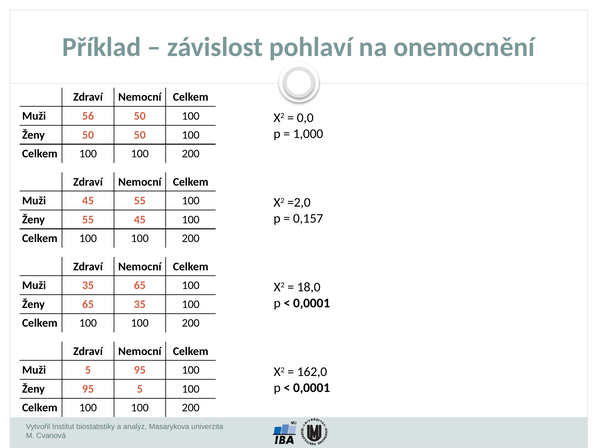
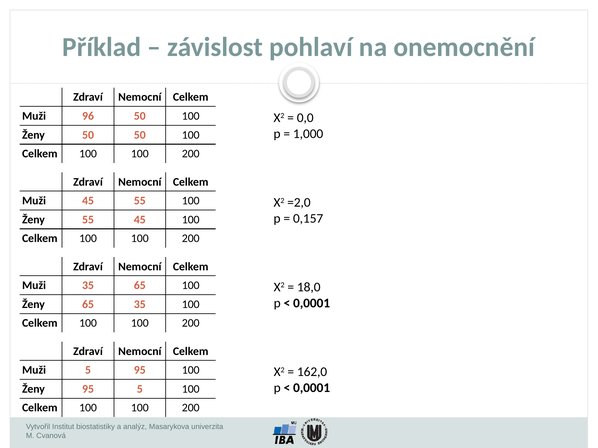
56: 56 -> 96
